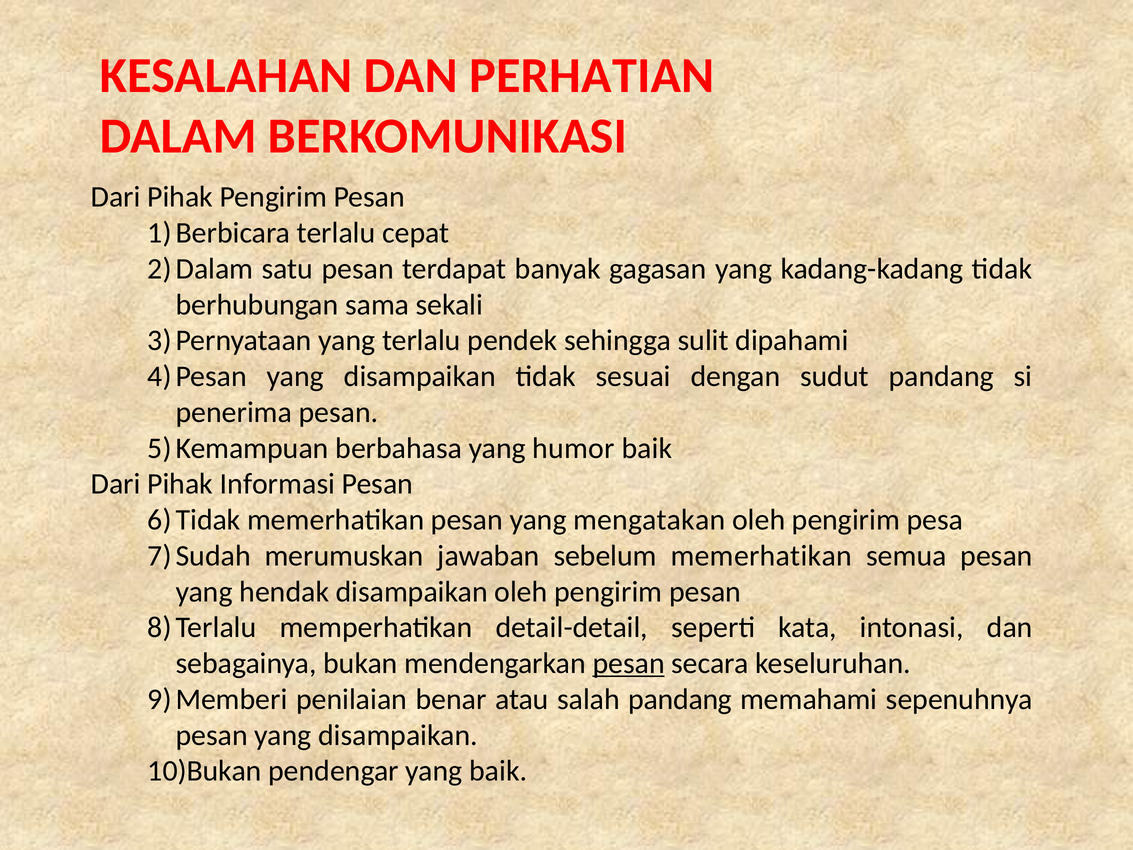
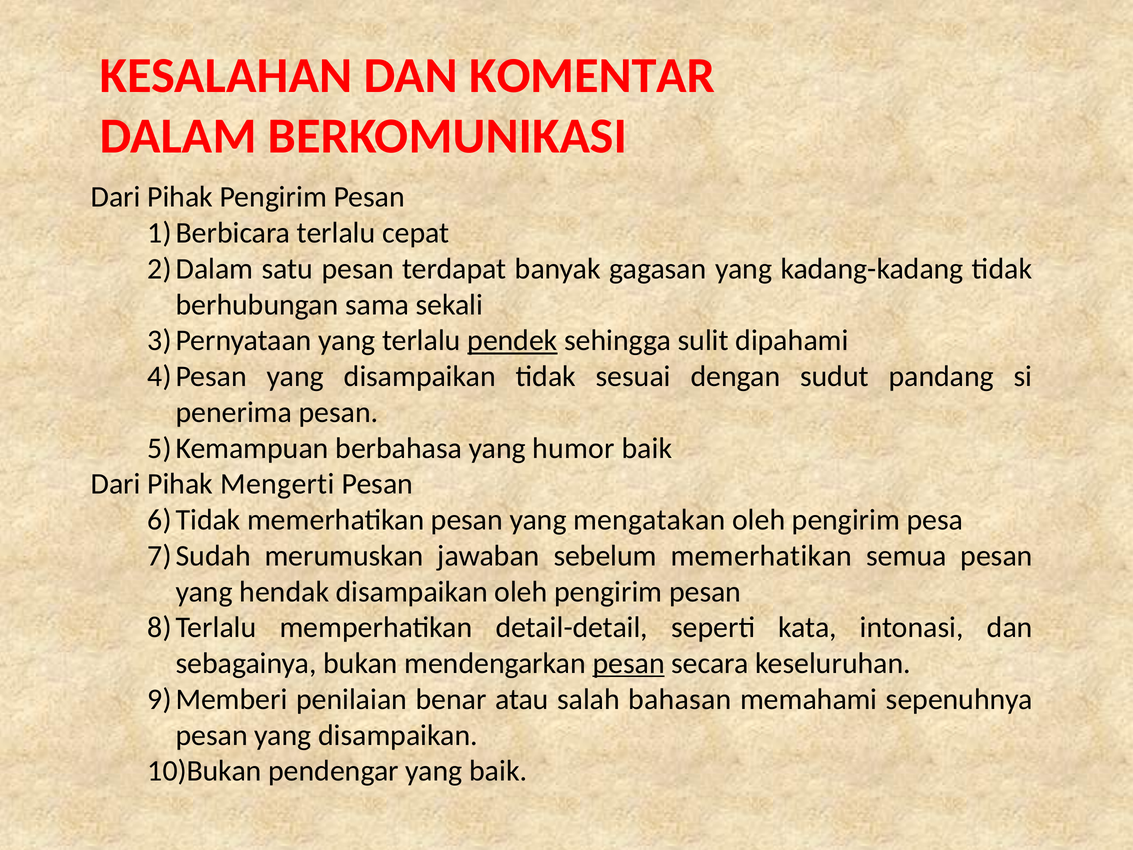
PERHATIAN: PERHATIAN -> KOMENTAR
pendek underline: none -> present
Informasi: Informasi -> Mengerti
salah pandang: pandang -> bahasan
